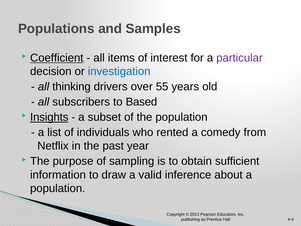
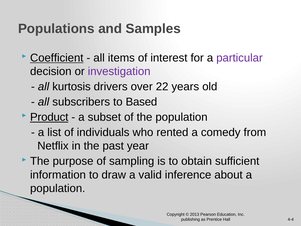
investigation colour: blue -> purple
thinking: thinking -> kurtosis
55: 55 -> 22
Insights: Insights -> Product
